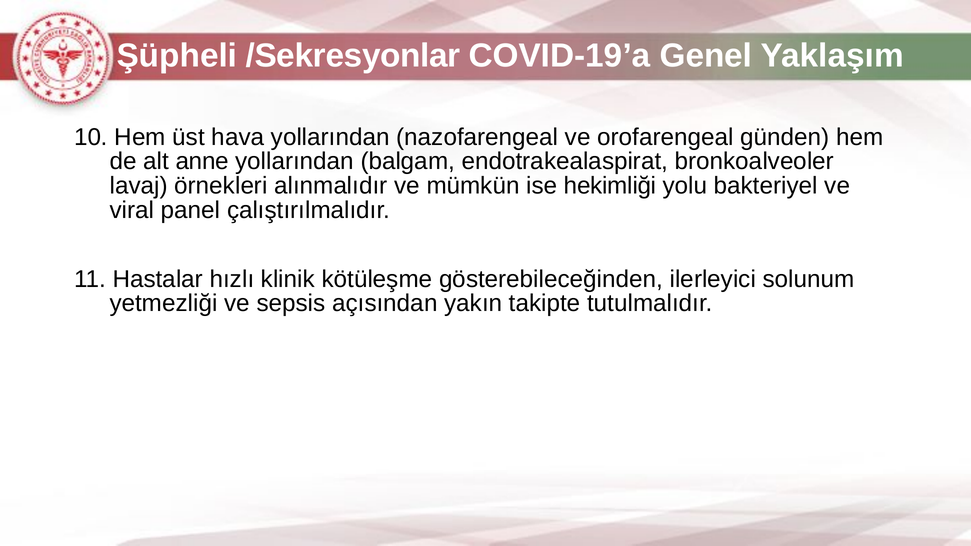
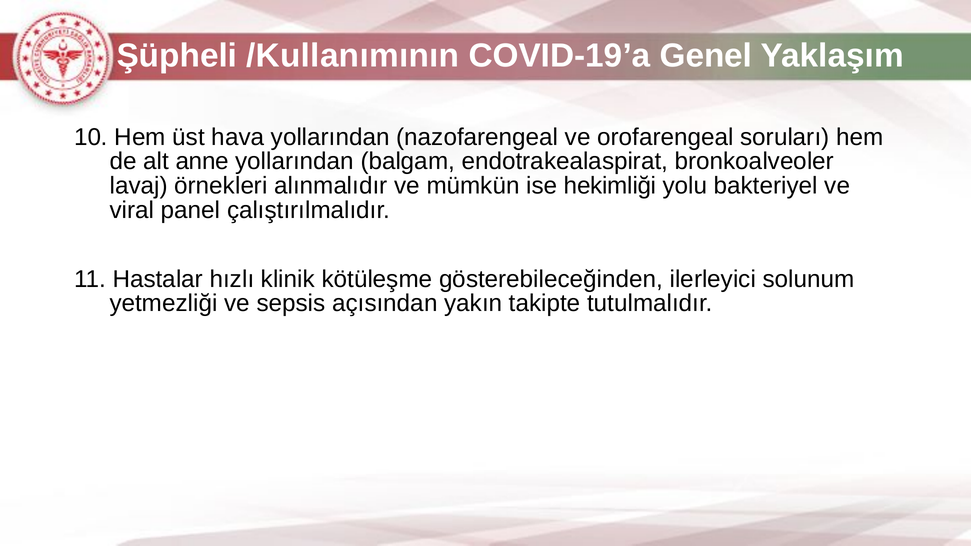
/Sekresyonlar: /Sekresyonlar -> /Kullanımının
günden: günden -> soruları
